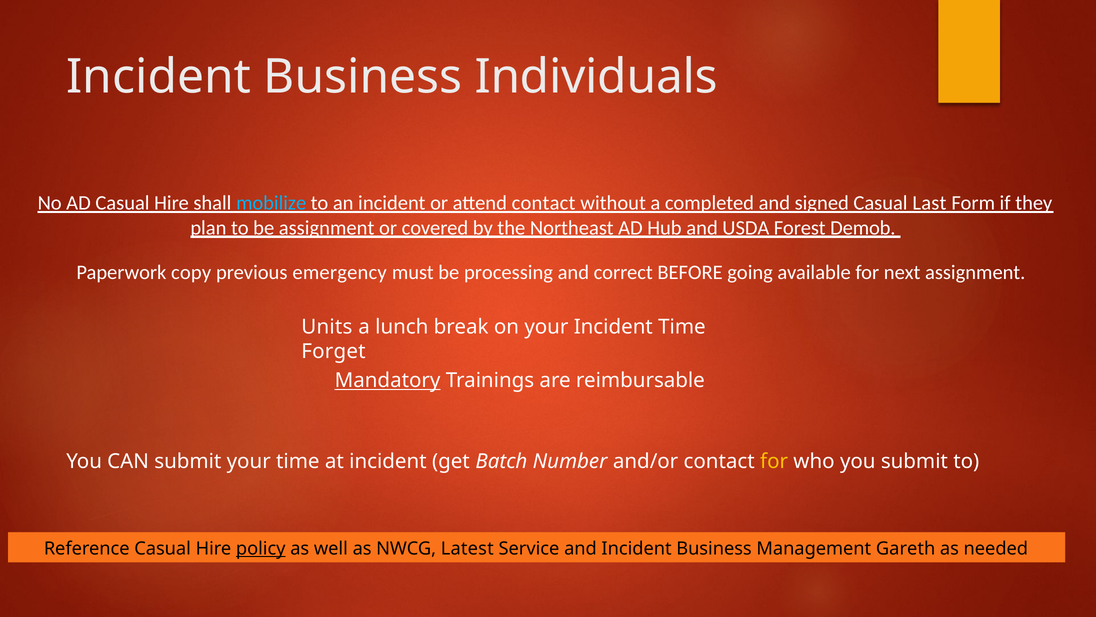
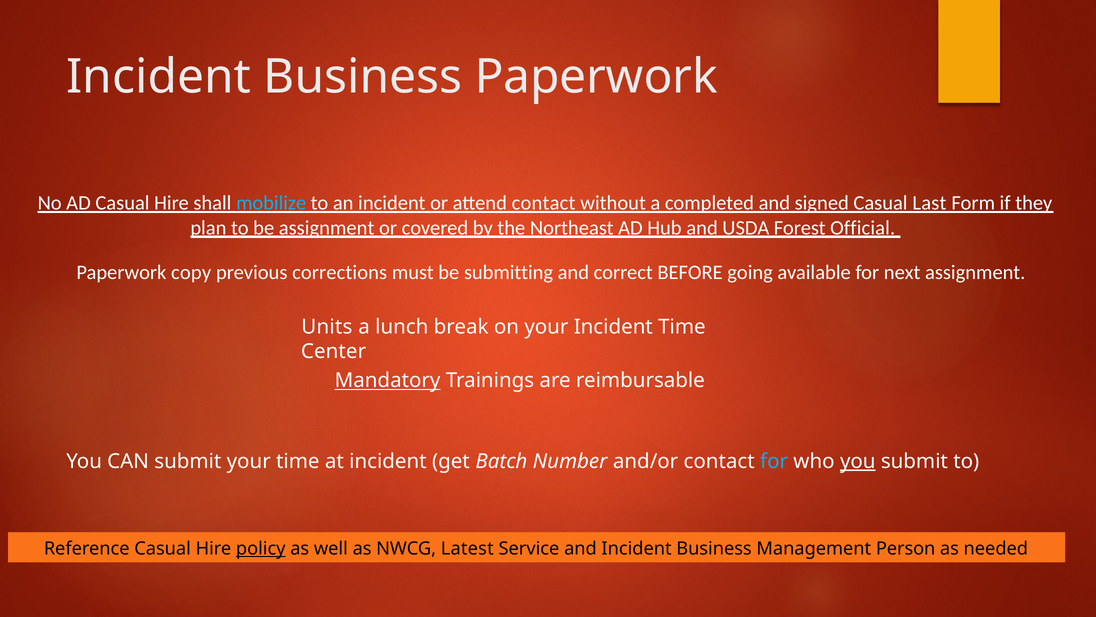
Business Individuals: Individuals -> Paperwork
Demob: Demob -> Official
emergency: emergency -> corrections
processing: processing -> submitting
Forget: Forget -> Center
for at (774, 461) colour: yellow -> light blue
you at (858, 461) underline: none -> present
Gareth: Gareth -> Person
